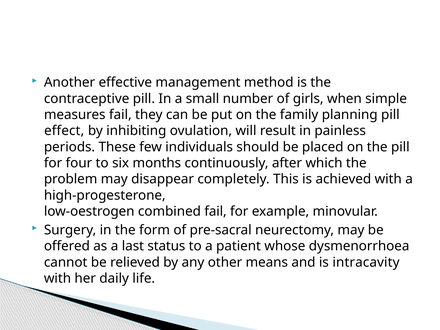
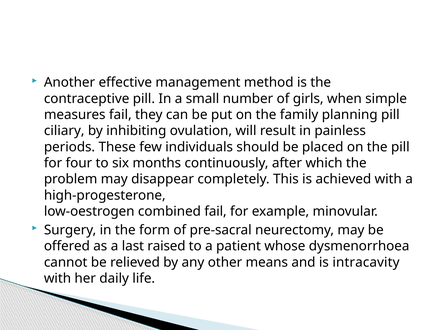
effect: effect -> ciliary
status: status -> raised
